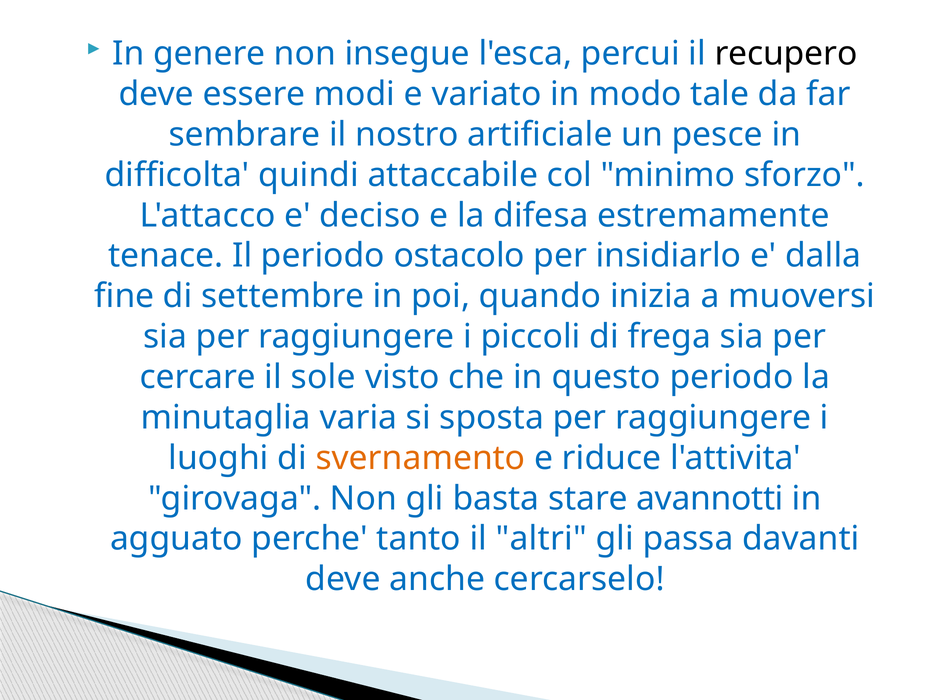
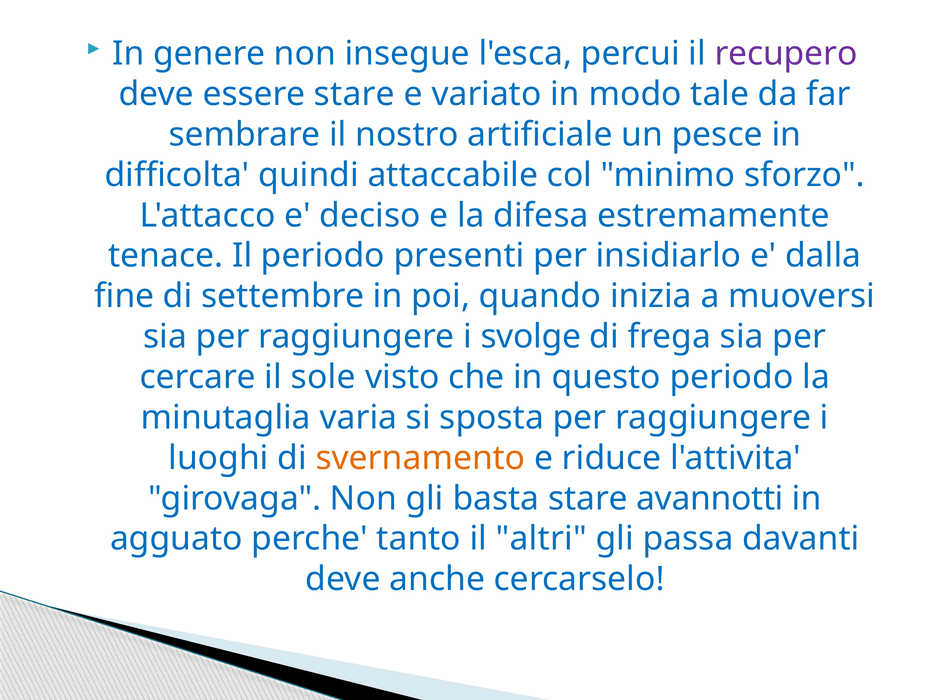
recupero colour: black -> purple
essere modi: modi -> stare
ostacolo: ostacolo -> presenti
piccoli: piccoli -> svolge
